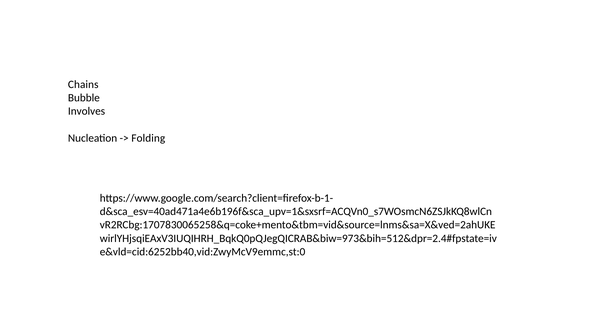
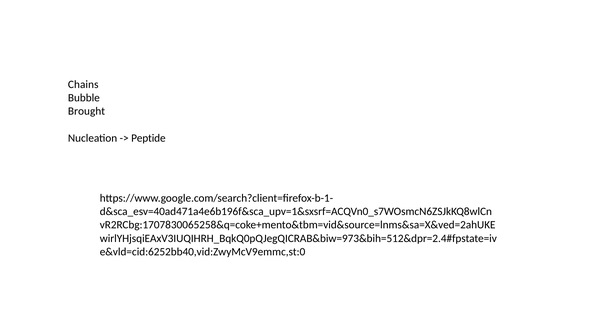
Involves: Involves -> Brought
Folding: Folding -> Peptide
